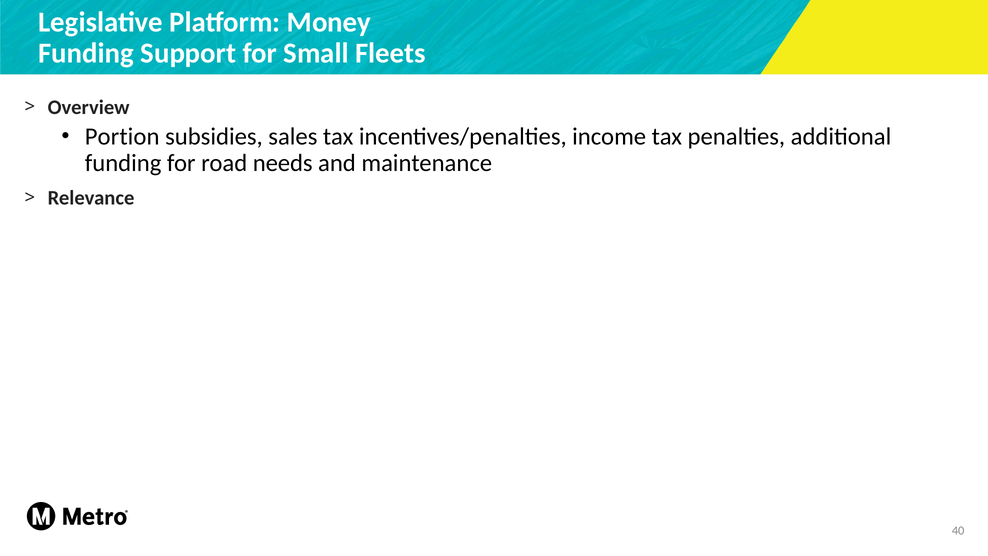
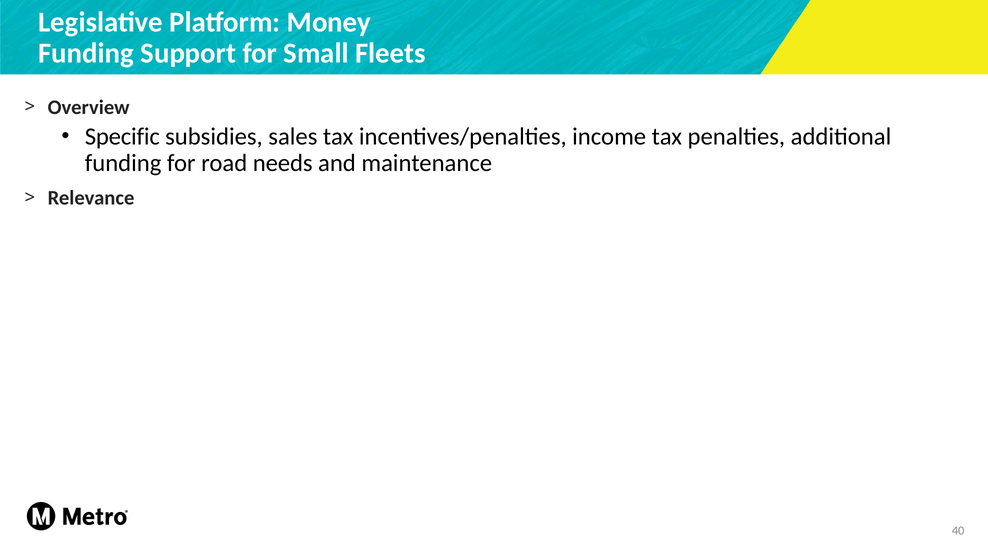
Portion: Portion -> Specific
